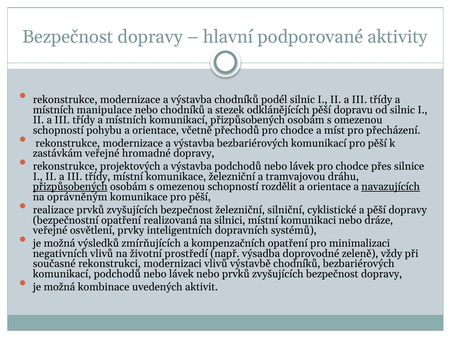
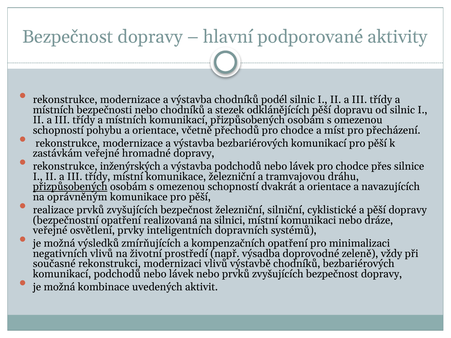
manipulace: manipulace -> bezpečnosti
projektových: projektových -> inženýrských
rozdělit: rozdělit -> dvakrát
navazujících underline: present -> none
